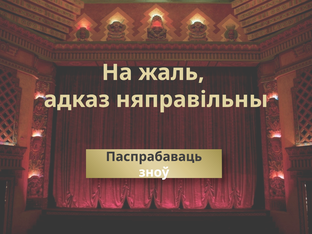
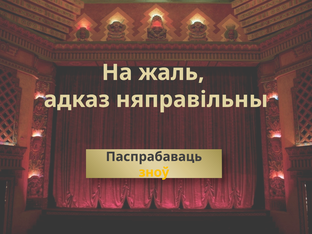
зноў colour: white -> yellow
